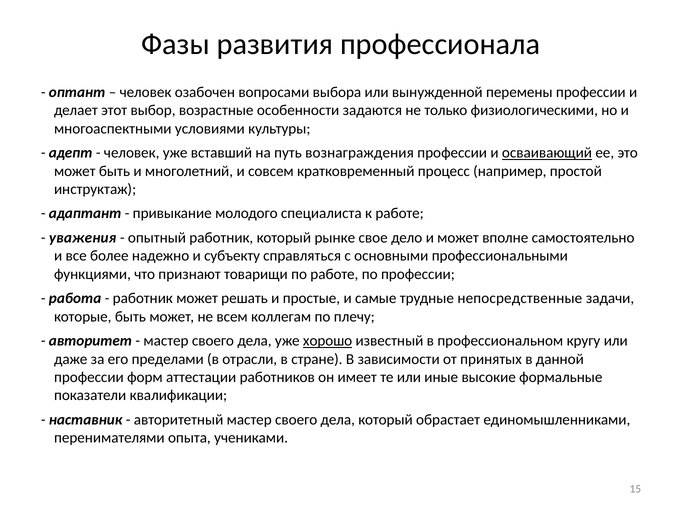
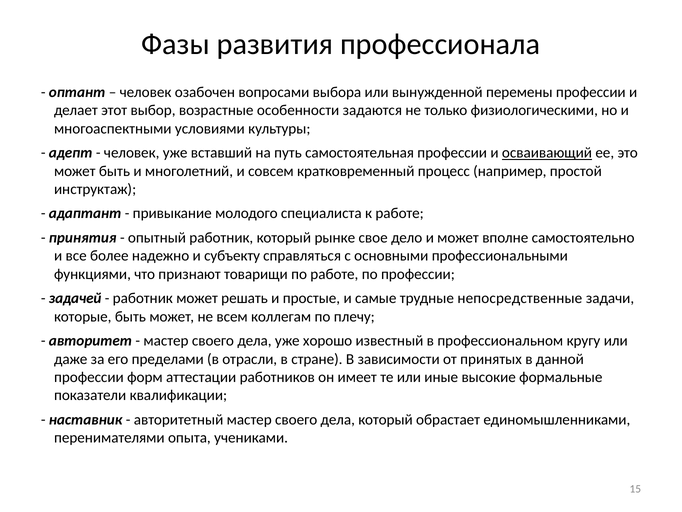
вознаграждения: вознаграждения -> самостоятельная
уважения: уважения -> принятия
работа: работа -> задачей
хорошо underline: present -> none
